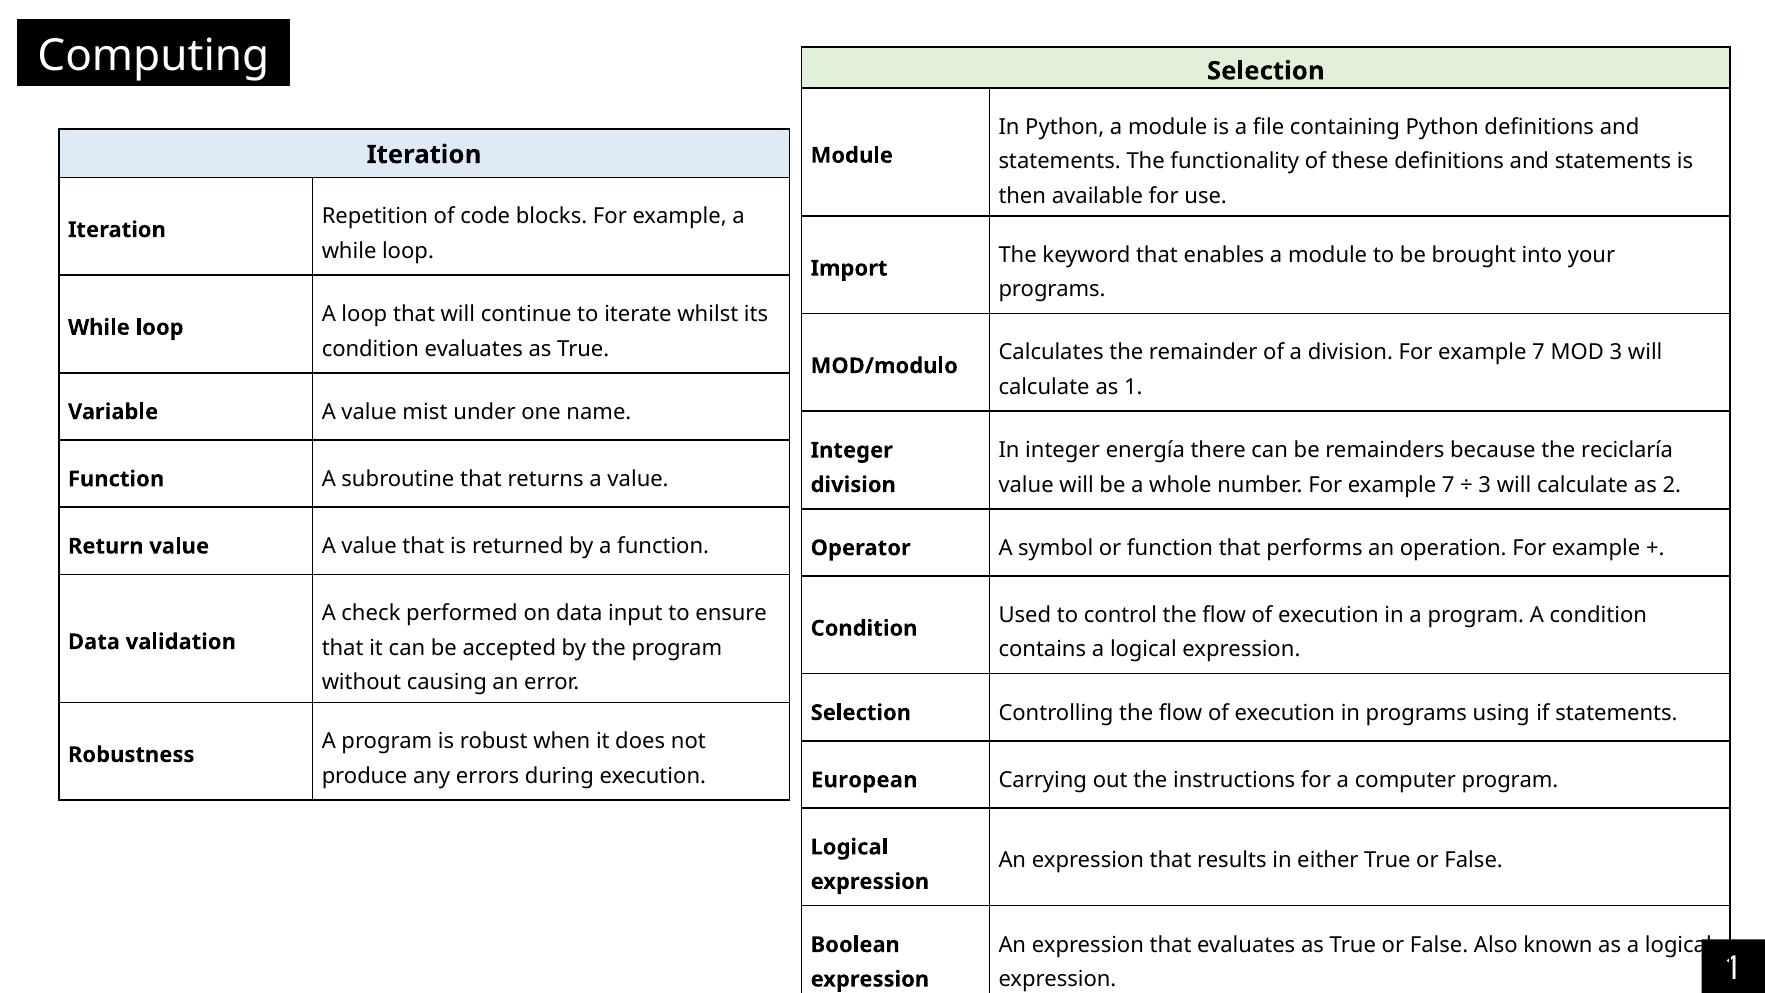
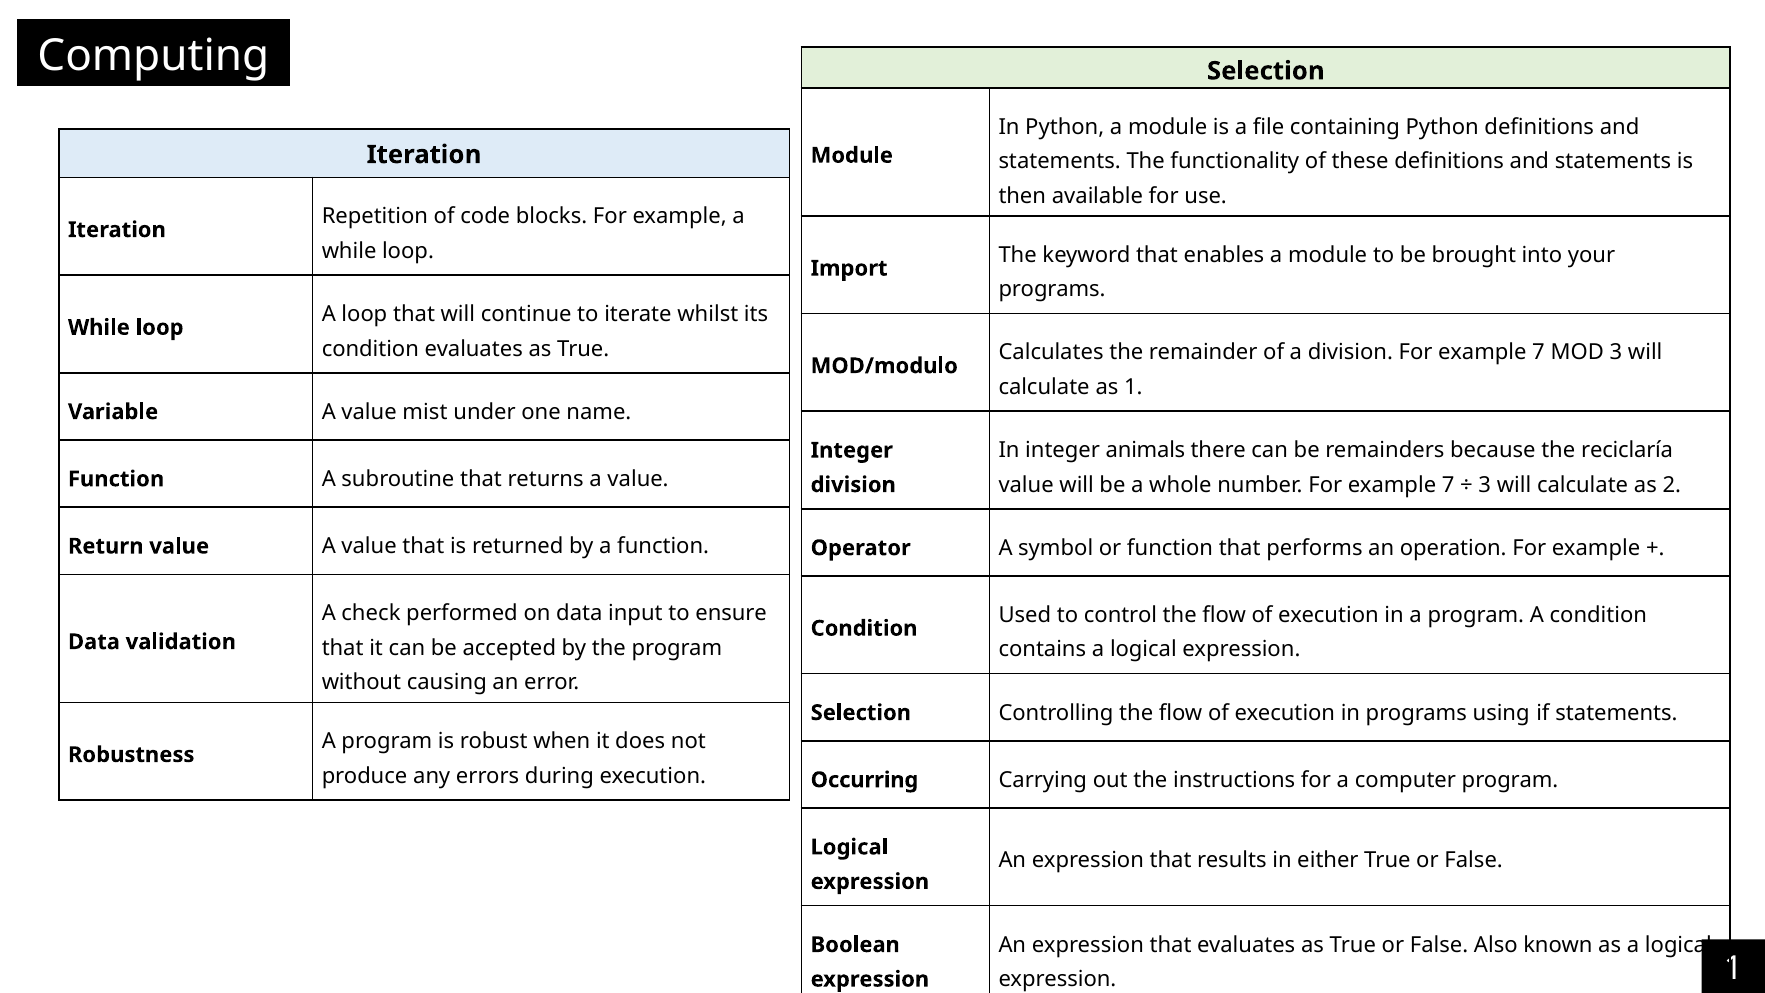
energía: energía -> animals
European: European -> Occurring
